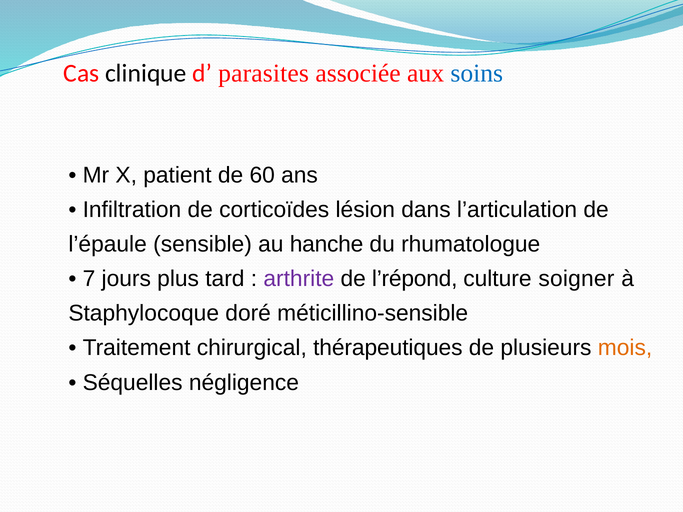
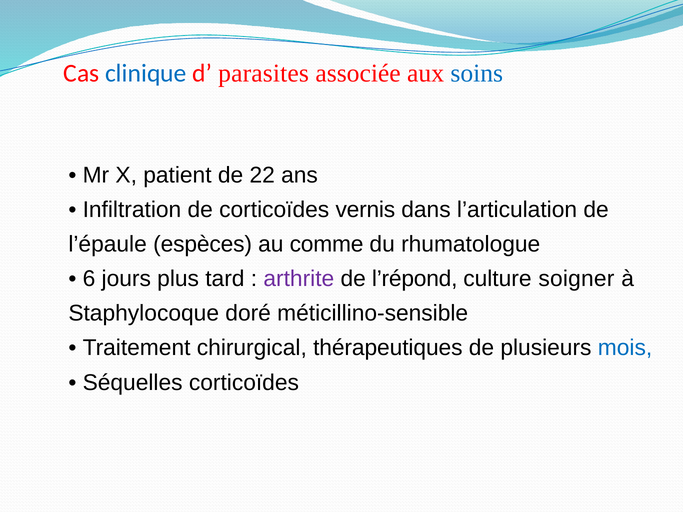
clinique colour: black -> blue
60: 60 -> 22
lésion: lésion -> vernis
sensible: sensible -> espèces
hanche: hanche -> comme
7: 7 -> 6
mois colour: orange -> blue
Séquelles négligence: négligence -> corticoïdes
